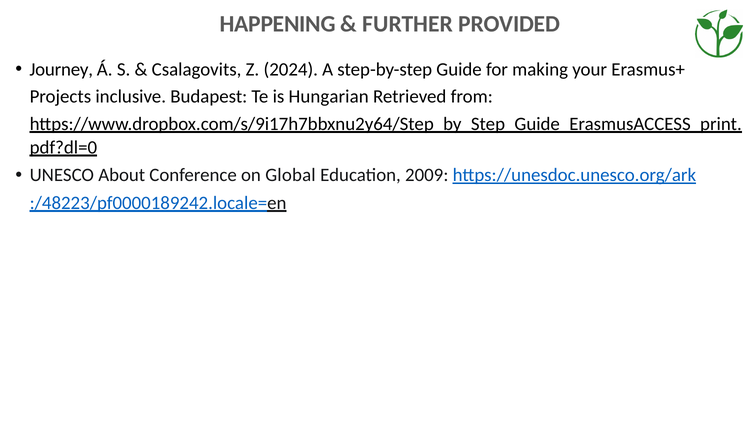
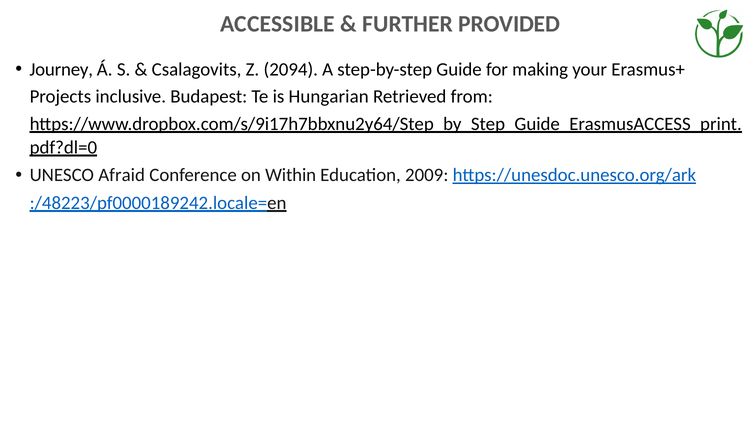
HAPPENING: HAPPENING -> ACCESSIBLE
2024: 2024 -> 2094
About: About -> Afraid
Global: Global -> Within
